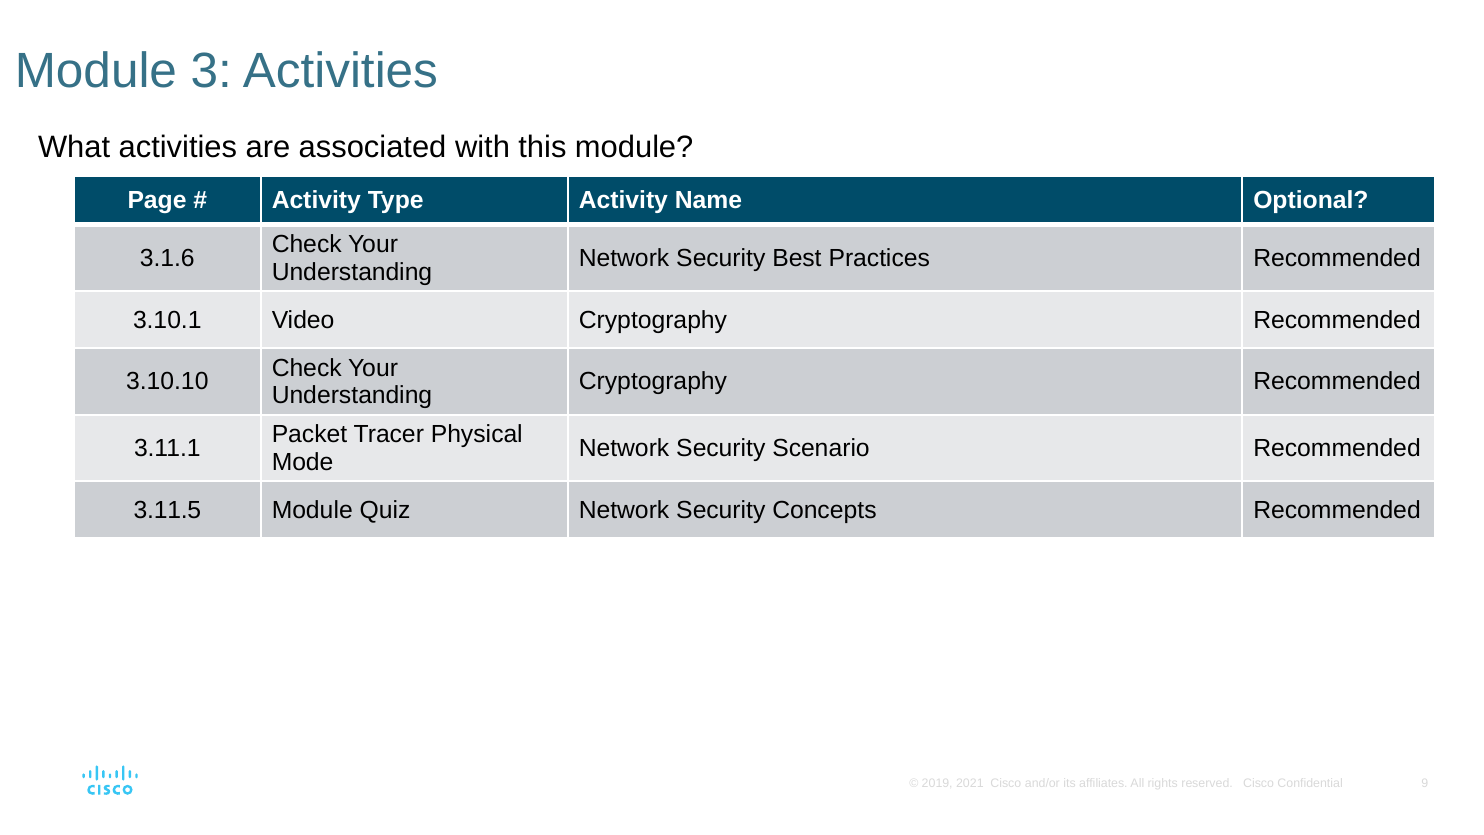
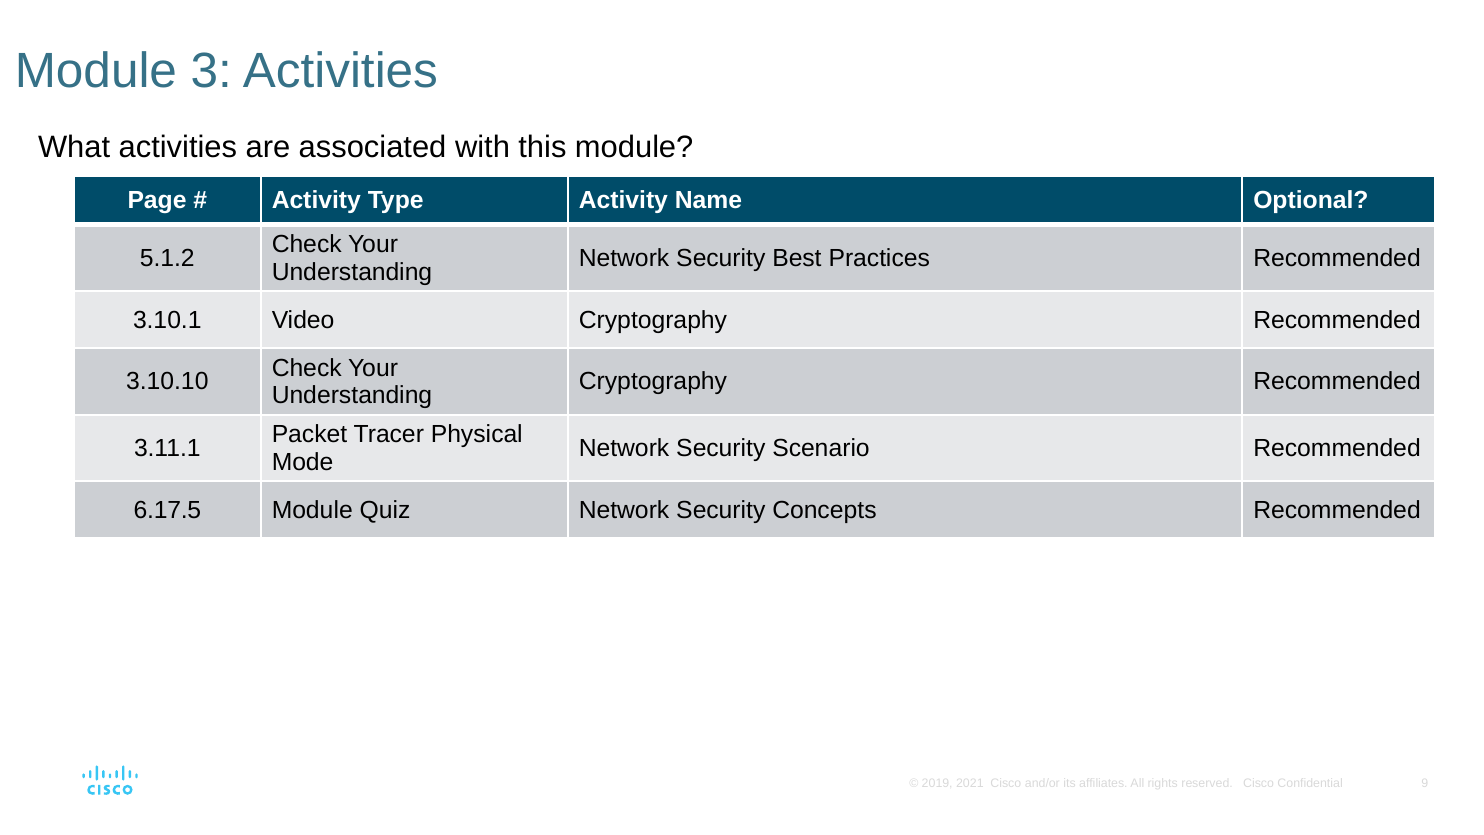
3.1.6: 3.1.6 -> 5.1.2
3.11.5: 3.11.5 -> 6.17.5
